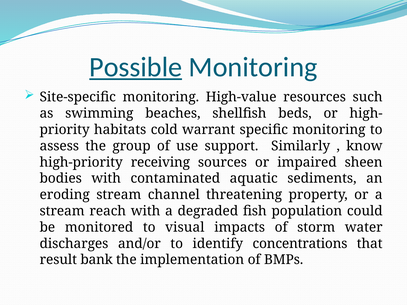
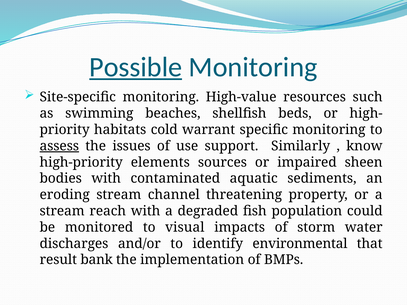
assess underline: none -> present
group: group -> issues
receiving: receiving -> elements
concentrations: concentrations -> environmental
